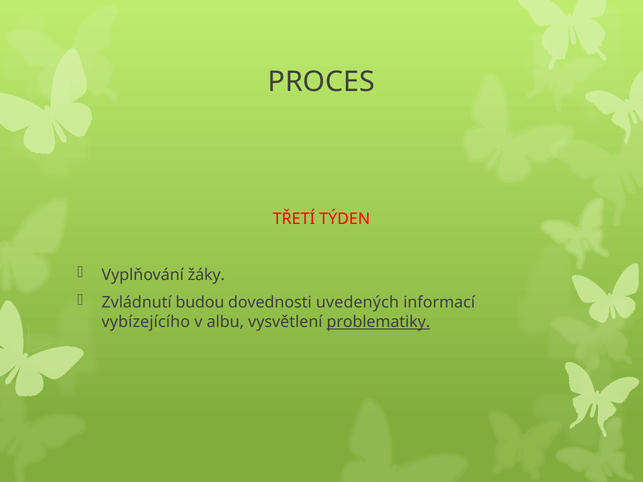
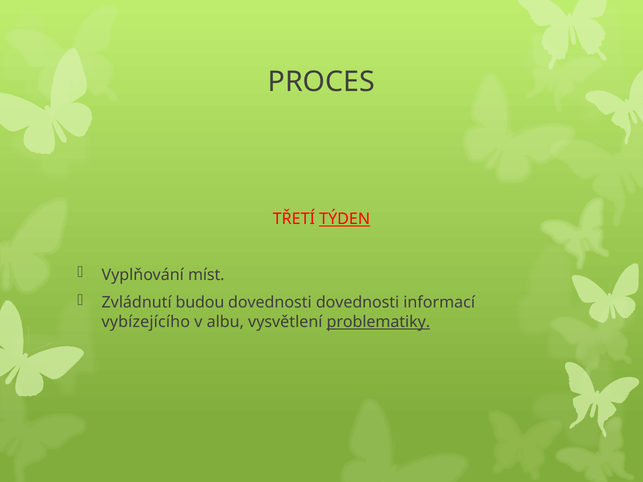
TÝDEN underline: none -> present
žáky: žáky -> míst
dovednosti uvedených: uvedených -> dovednosti
